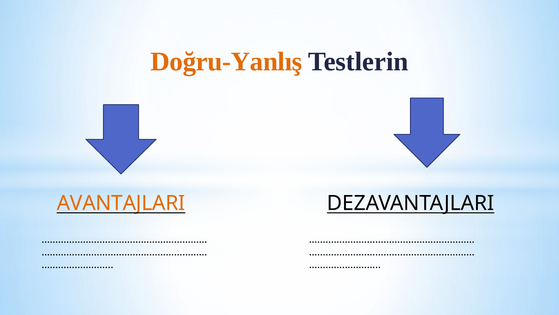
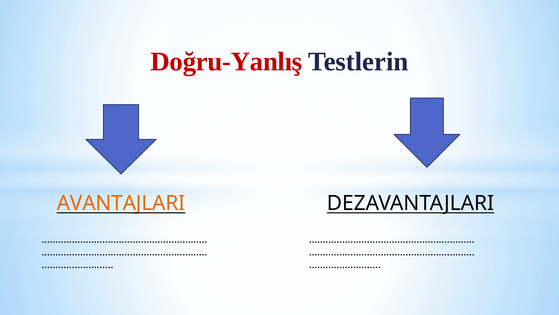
Doğru-Yanlış colour: orange -> red
